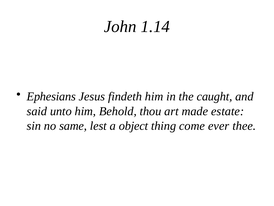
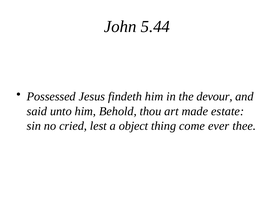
1.14: 1.14 -> 5.44
Ephesians: Ephesians -> Possessed
caught: caught -> devour
same: same -> cried
